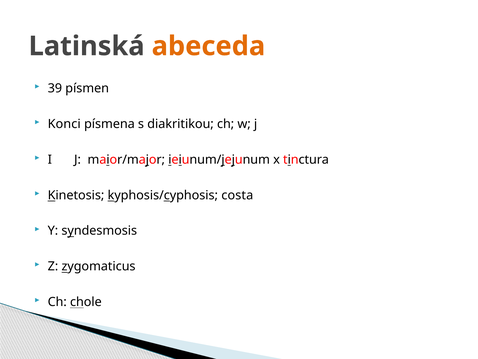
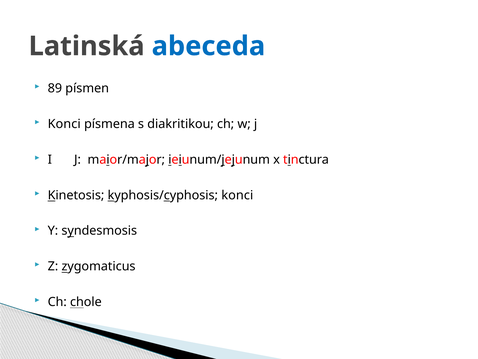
abeceda colour: orange -> blue
39: 39 -> 89
kyphosis/cyphosis costa: costa -> konci
